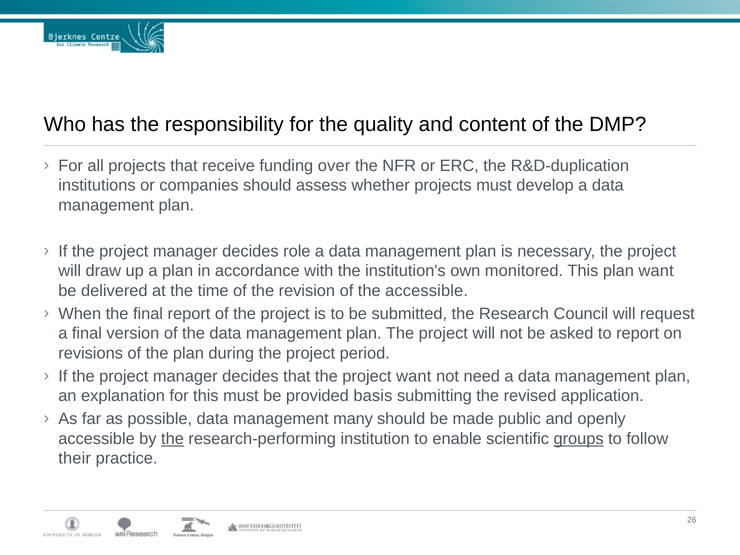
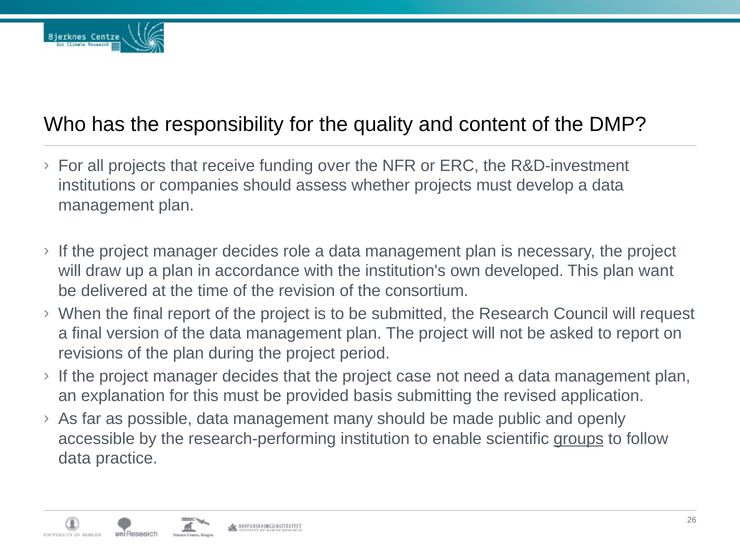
R&D-duplication: R&D-duplication -> R&D-investment
monitored: monitored -> developed
the accessible: accessible -> consortium
project want: want -> case
the at (173, 439) underline: present -> none
their at (75, 458): their -> data
